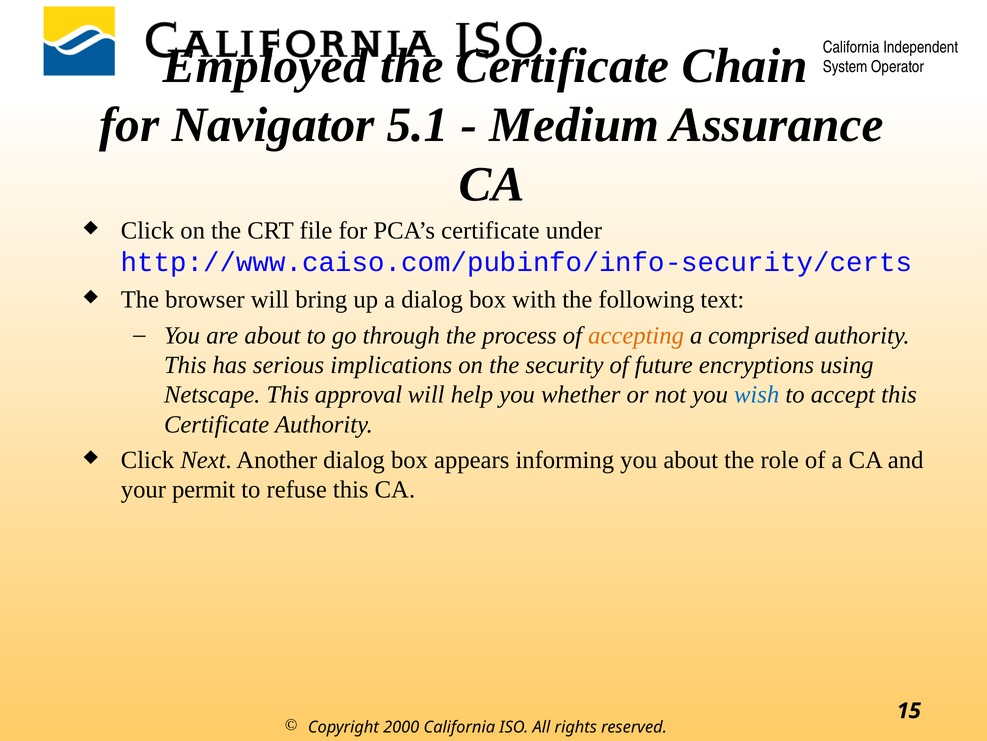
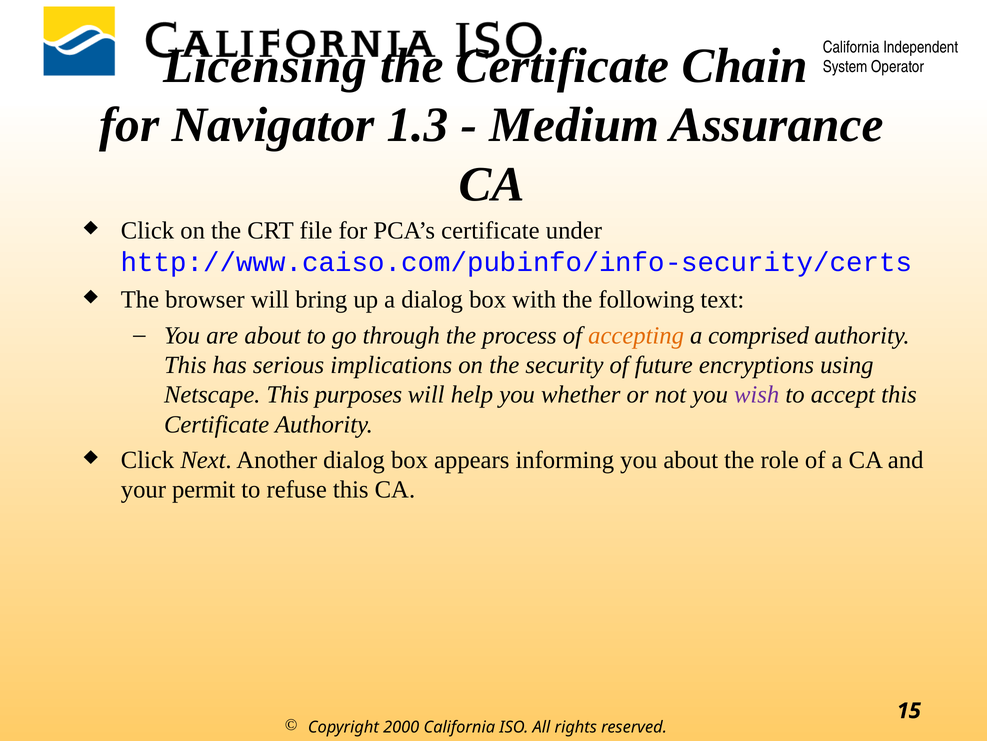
Employed: Employed -> Licensing
5.1: 5.1 -> 1.3
approval: approval -> purposes
wish colour: blue -> purple
